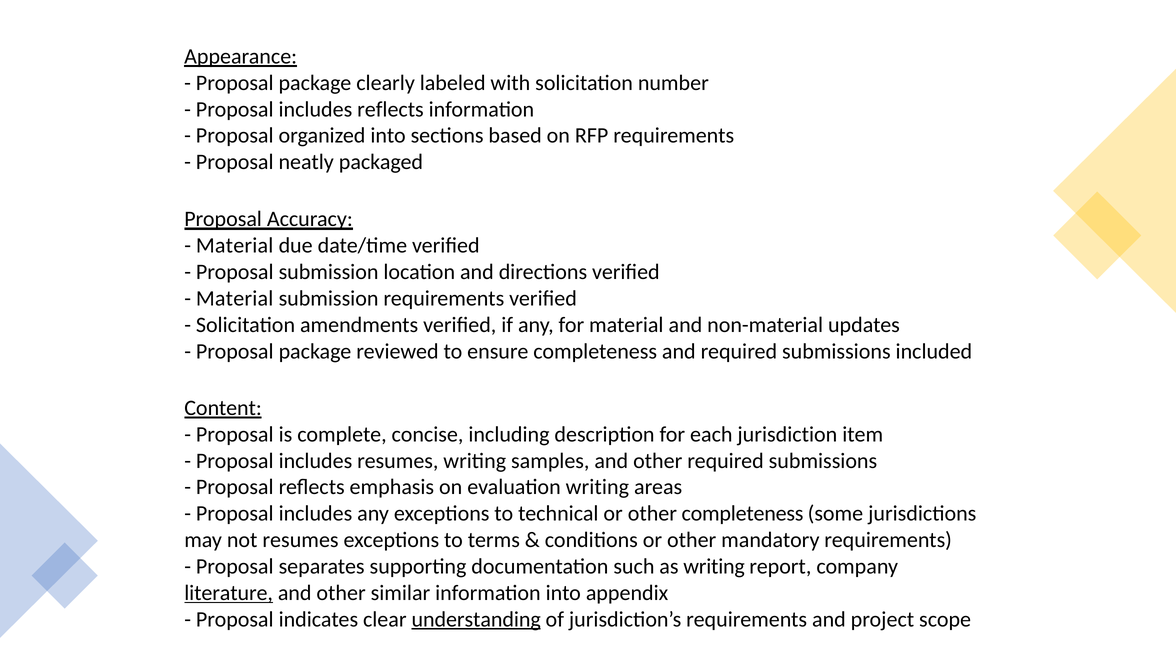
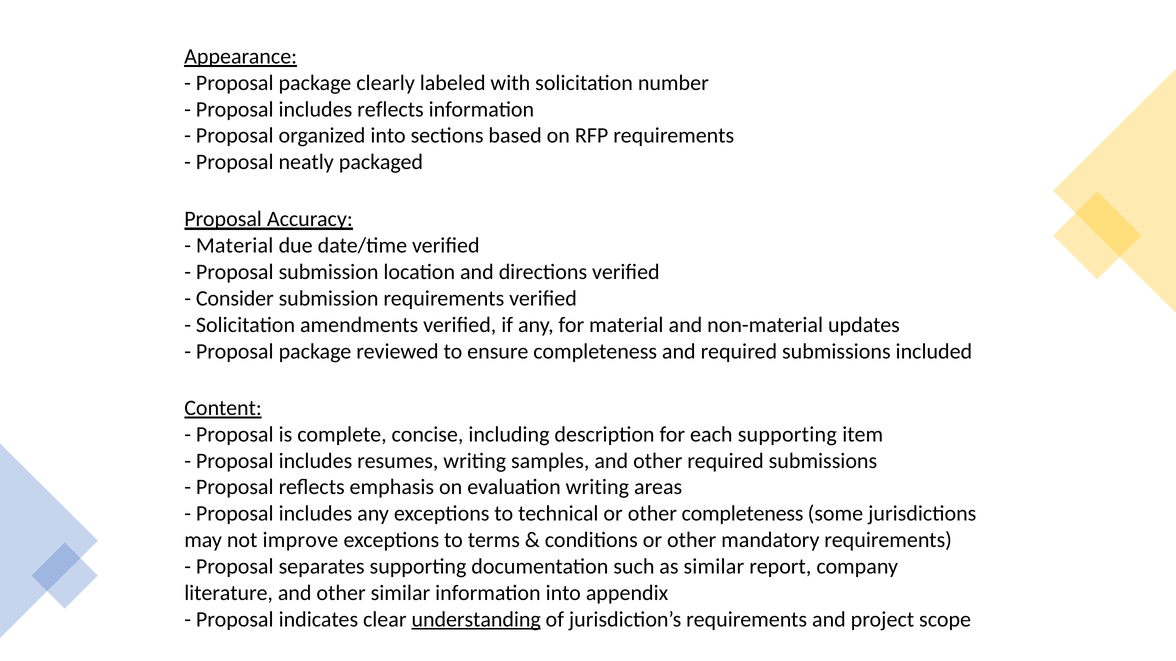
Material at (235, 299): Material -> Consider
each jurisdiction: jurisdiction -> supporting
not resumes: resumes -> improve
as writing: writing -> similar
literature underline: present -> none
